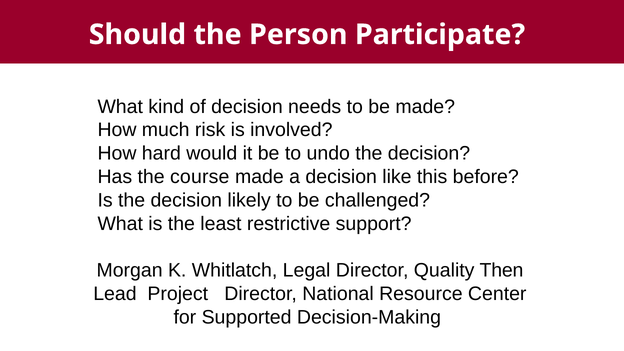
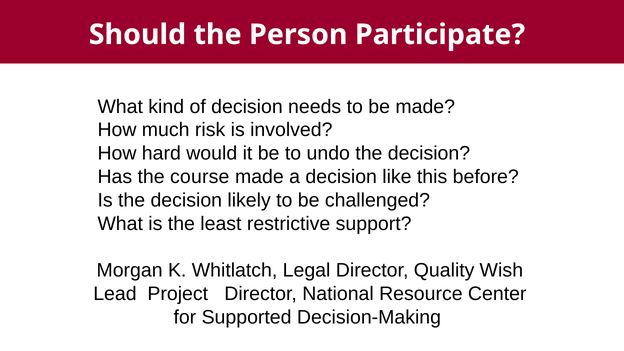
Then: Then -> Wish
